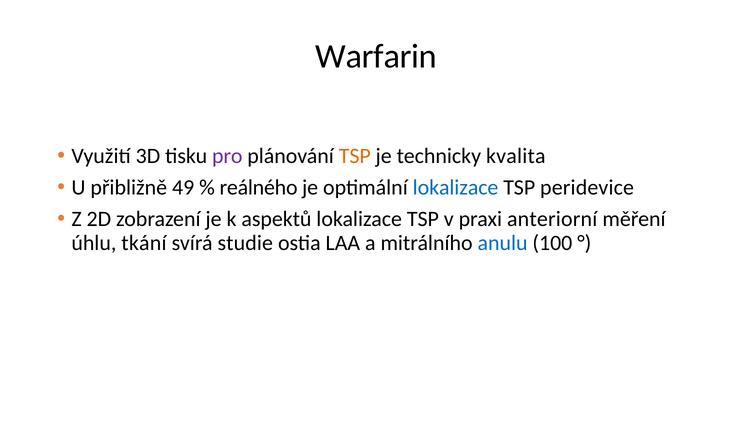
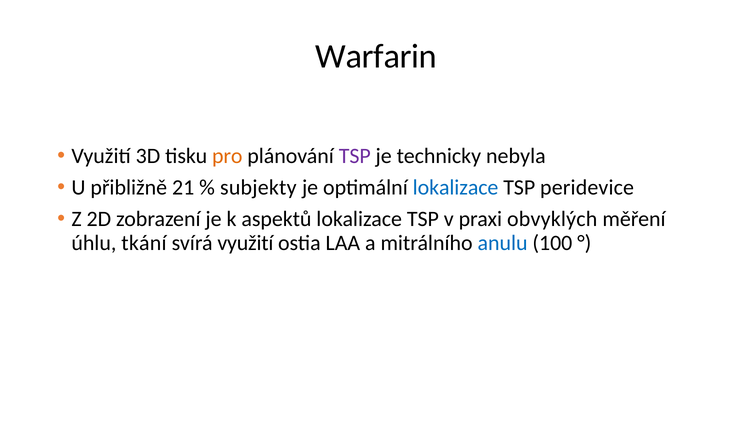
pro colour: purple -> orange
TSP at (355, 156) colour: orange -> purple
kvalita: kvalita -> nebyla
49: 49 -> 21
reálného: reálného -> subjekty
anteriorní: anteriorní -> obvyklých
svírá studie: studie -> využití
